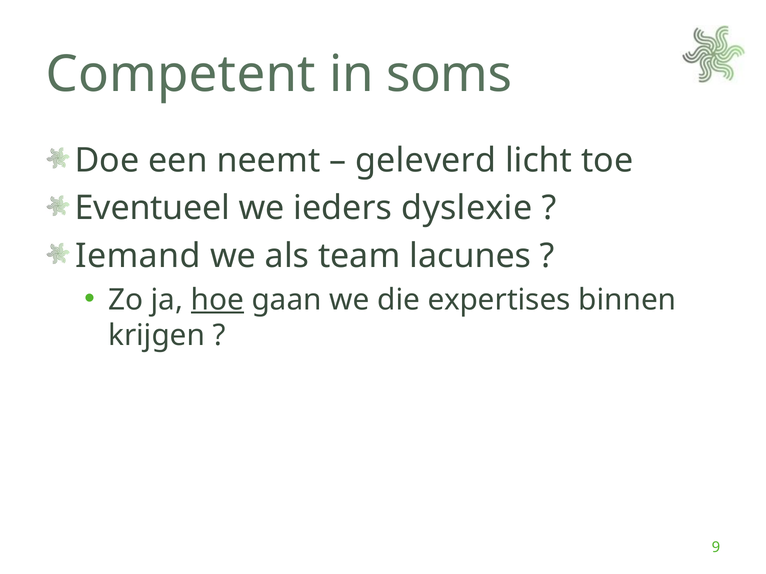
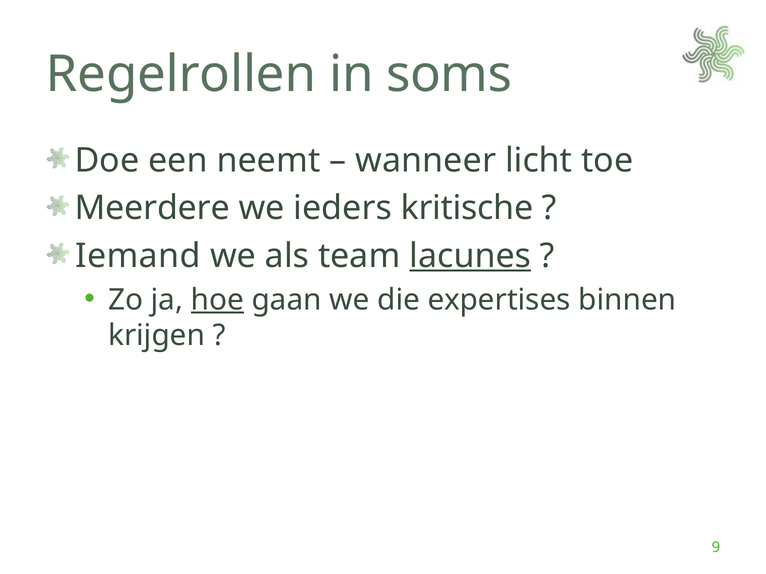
Competent: Competent -> Regelrollen
geleverd: geleverd -> wanneer
Eventueel: Eventueel -> Meerdere
dyslexie: dyslexie -> kritische
lacunes underline: none -> present
